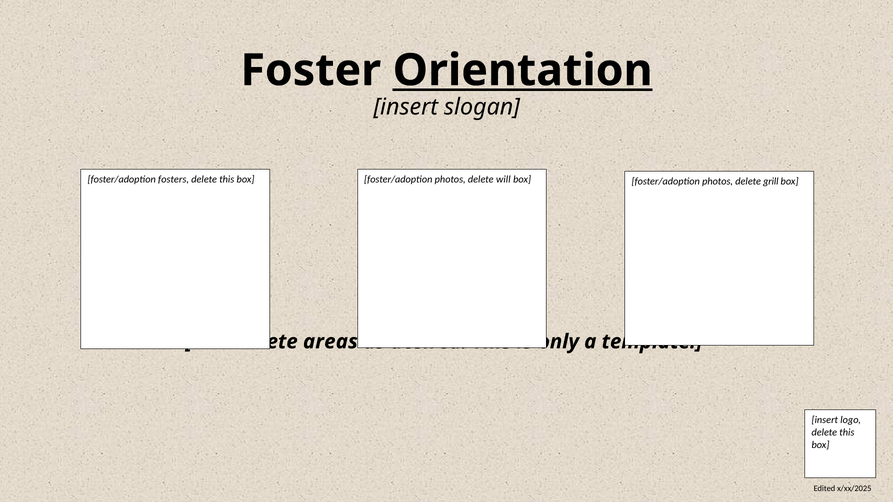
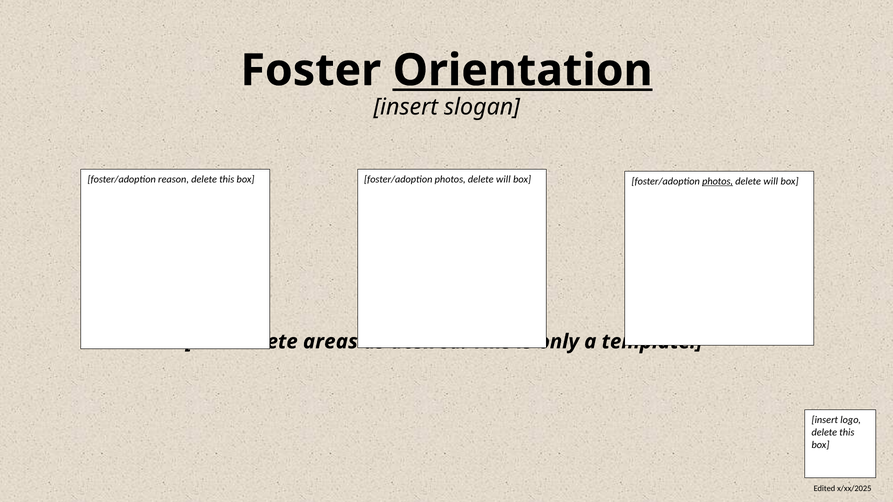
fosters: fosters -> reason
photos at (718, 181) underline: none -> present
grill at (771, 181): grill -> will
